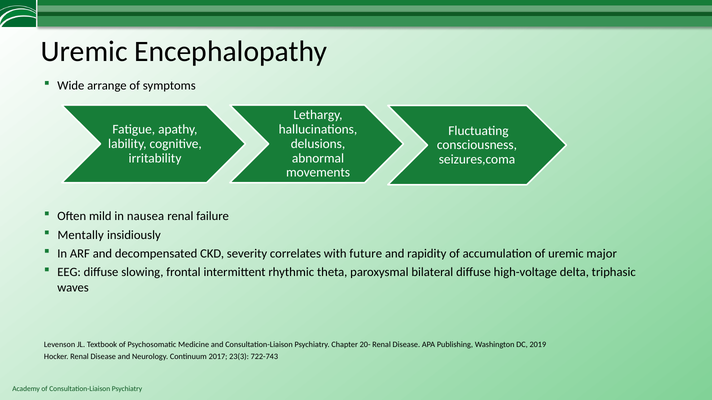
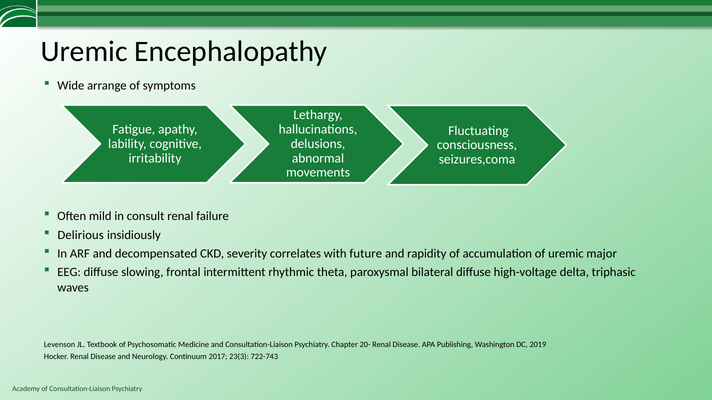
nausea: nausea -> consult
Mentally: Mentally -> Delirious
